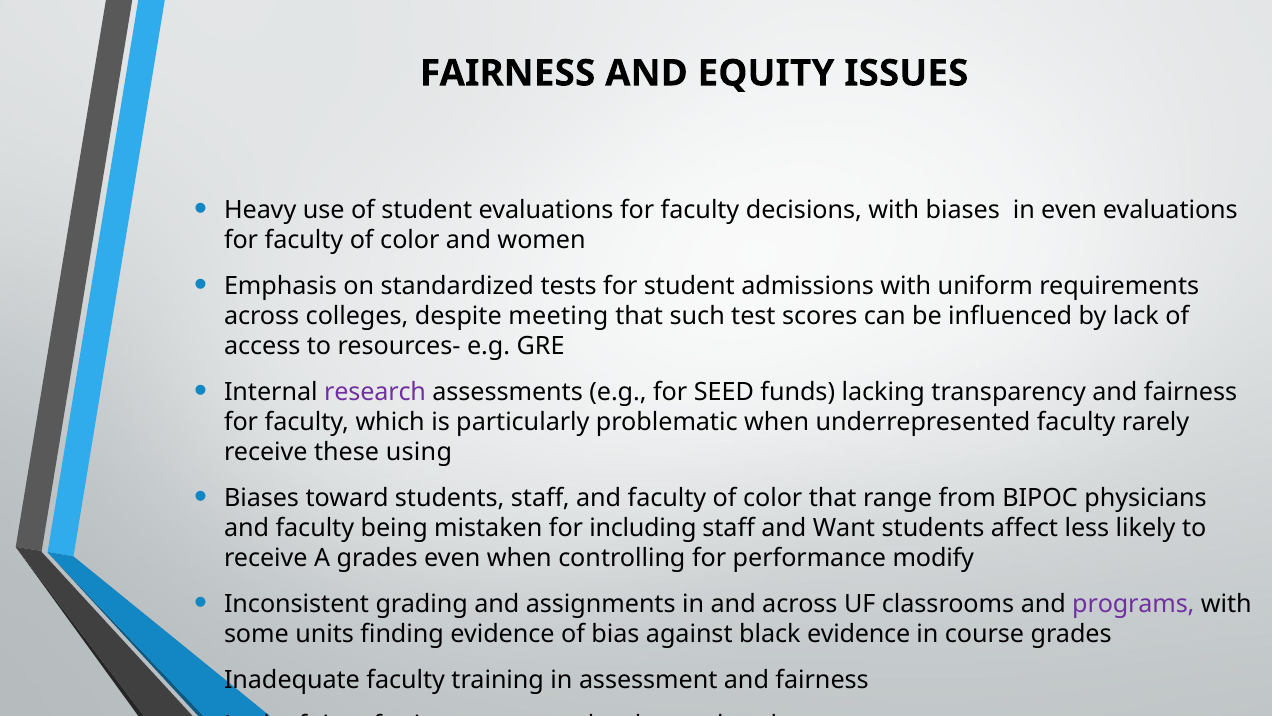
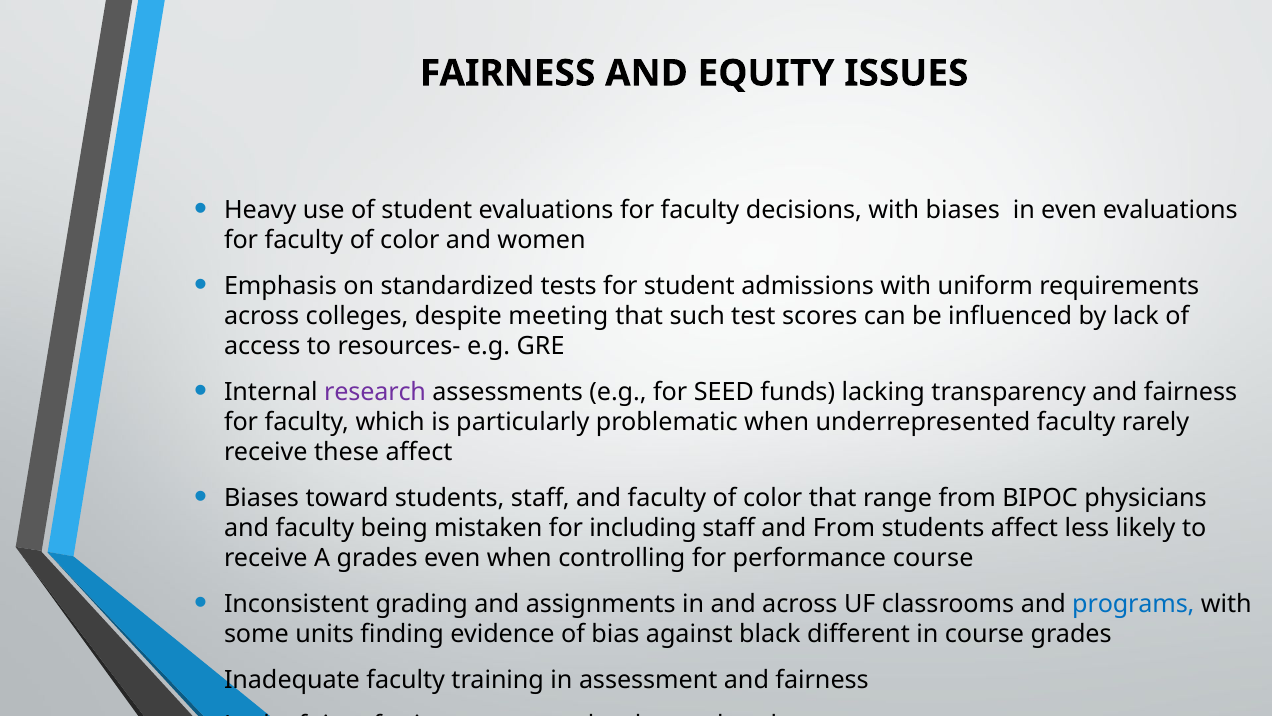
these using: using -> affect
and Want: Want -> From
performance modify: modify -> course
programs colour: purple -> blue
black evidence: evidence -> different
